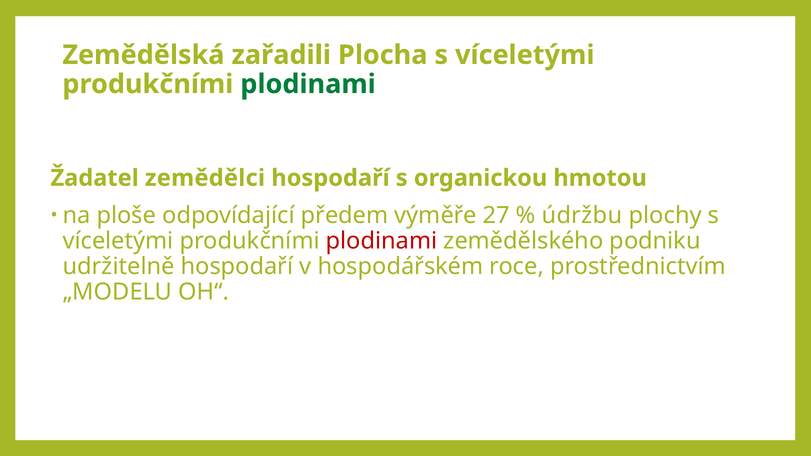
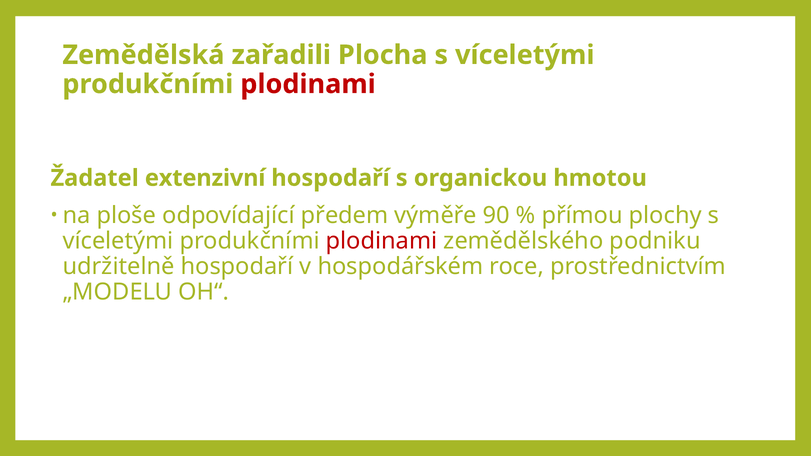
plodinami at (308, 84) colour: green -> red
zemědělci: zemědělci -> extenzivní
27: 27 -> 90
údržbu: údržbu -> přímou
